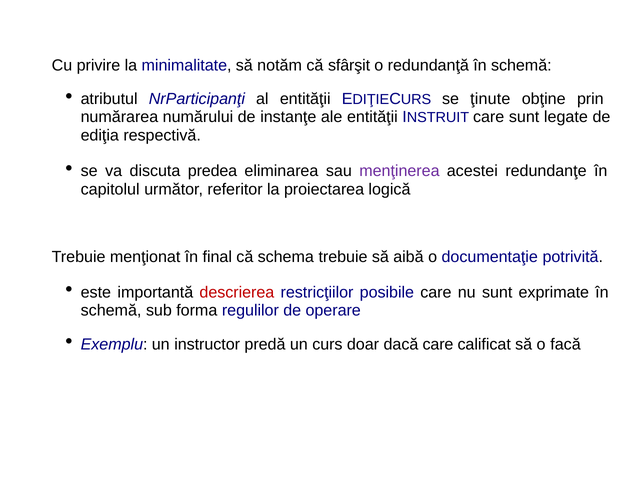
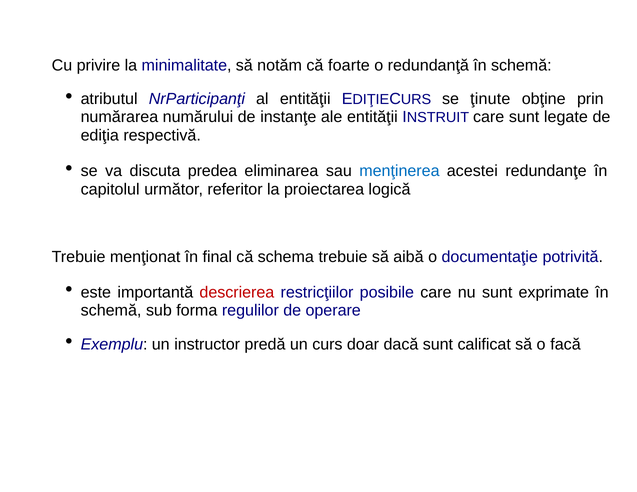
sfârşit: sfârşit -> foarte
menţinerea colour: purple -> blue
dacă care: care -> sunt
